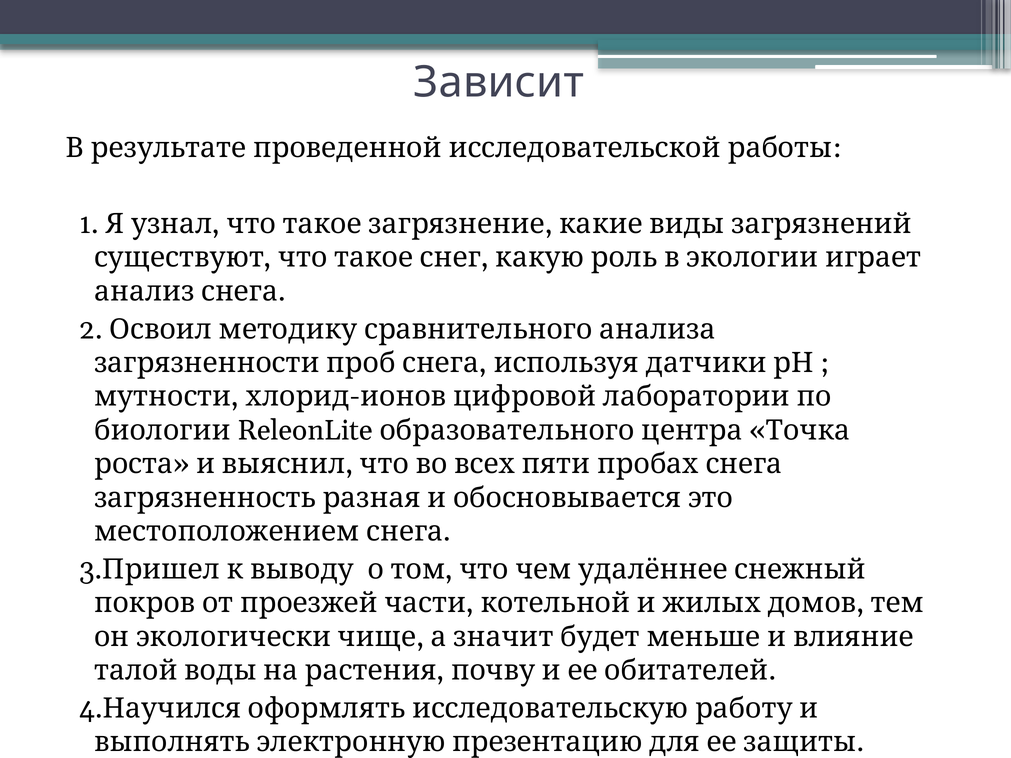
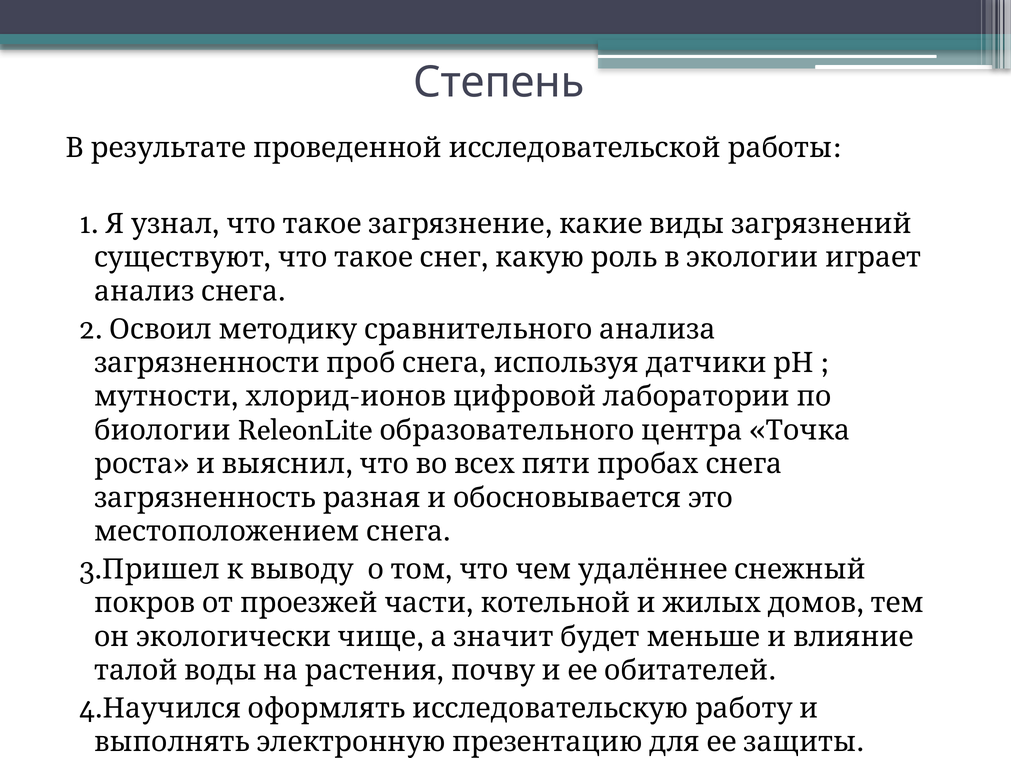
Зависит: Зависит -> Степень
